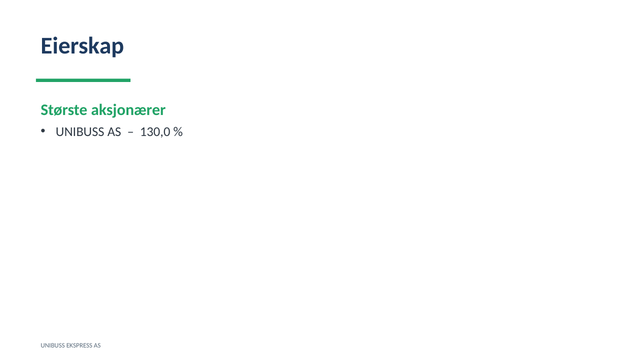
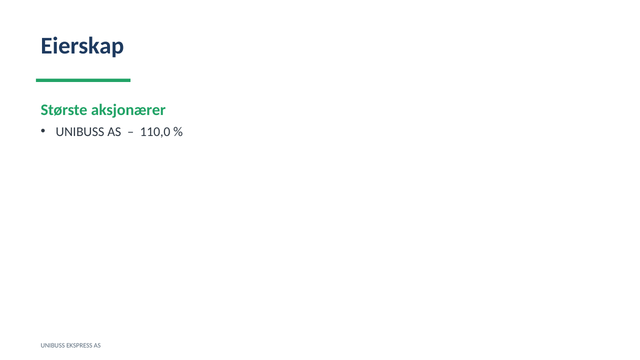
130,0: 130,0 -> 110,0
